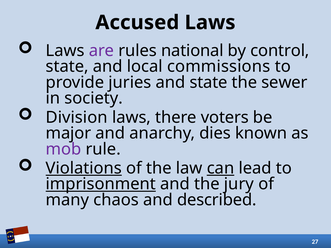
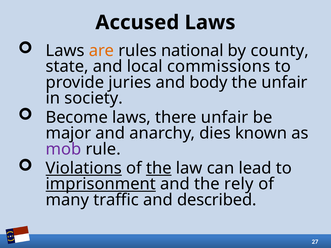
are colour: purple -> orange
control: control -> county
and state: state -> body
the sewer: sewer -> unfair
Division: Division -> Become
there voters: voters -> unfair
the at (159, 168) underline: none -> present
can underline: present -> none
jury: jury -> rely
chaos: chaos -> traffic
